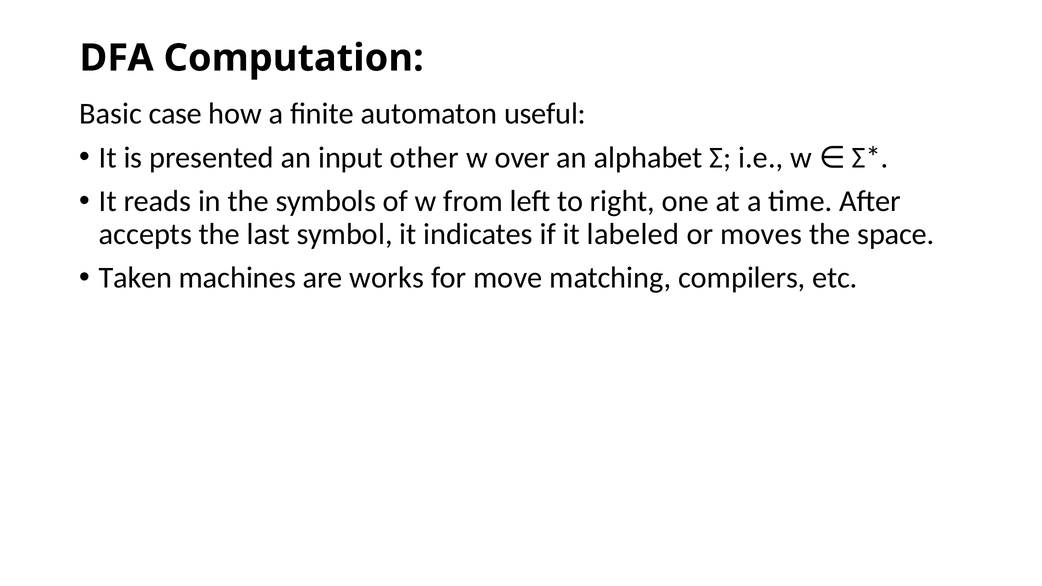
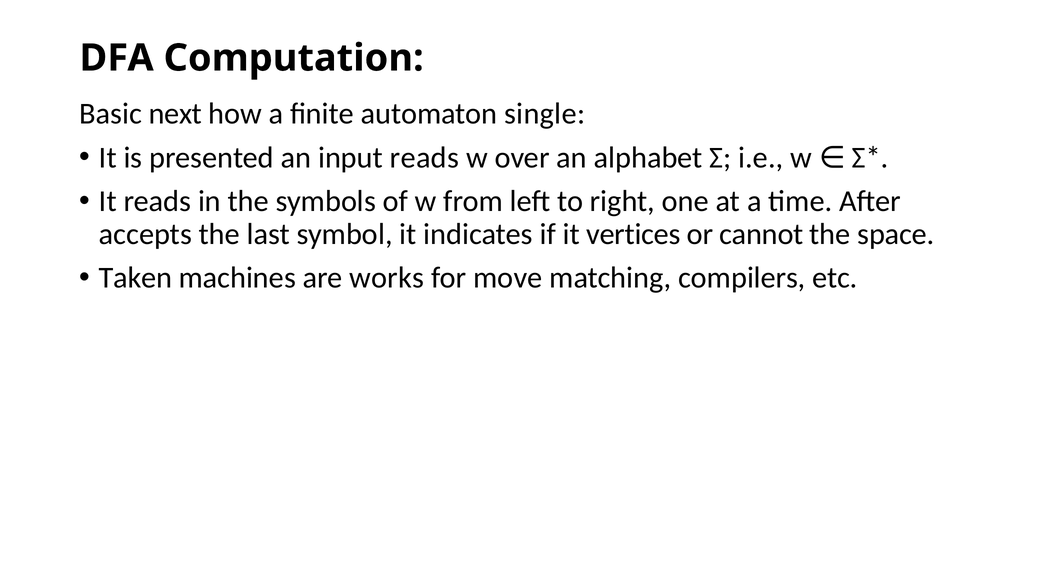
case: case -> next
useful: useful -> single
input other: other -> reads
labeled: labeled -> vertices
moves: moves -> cannot
